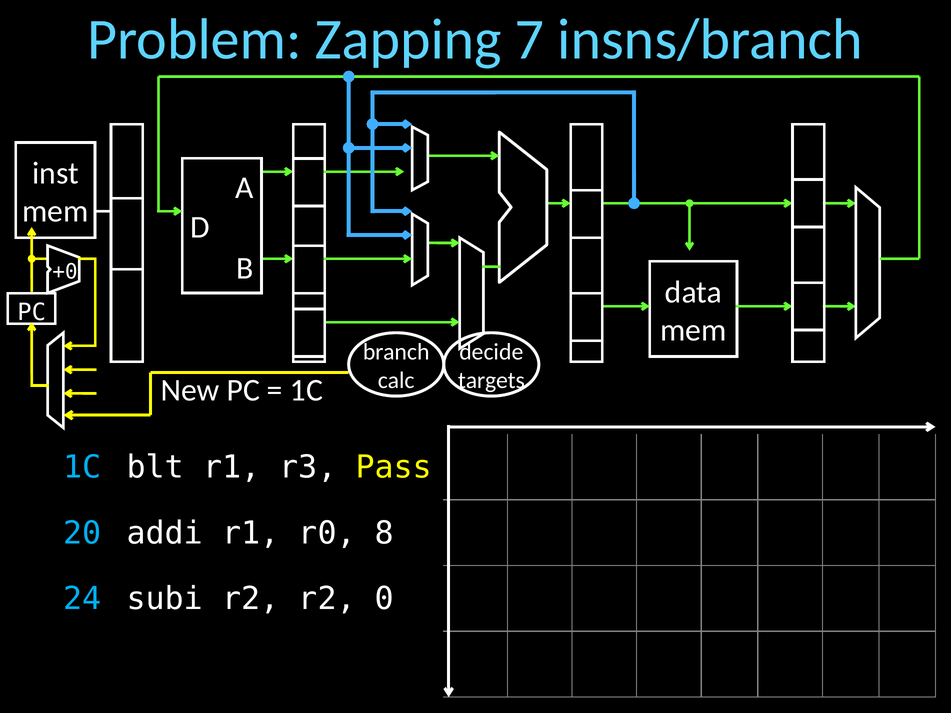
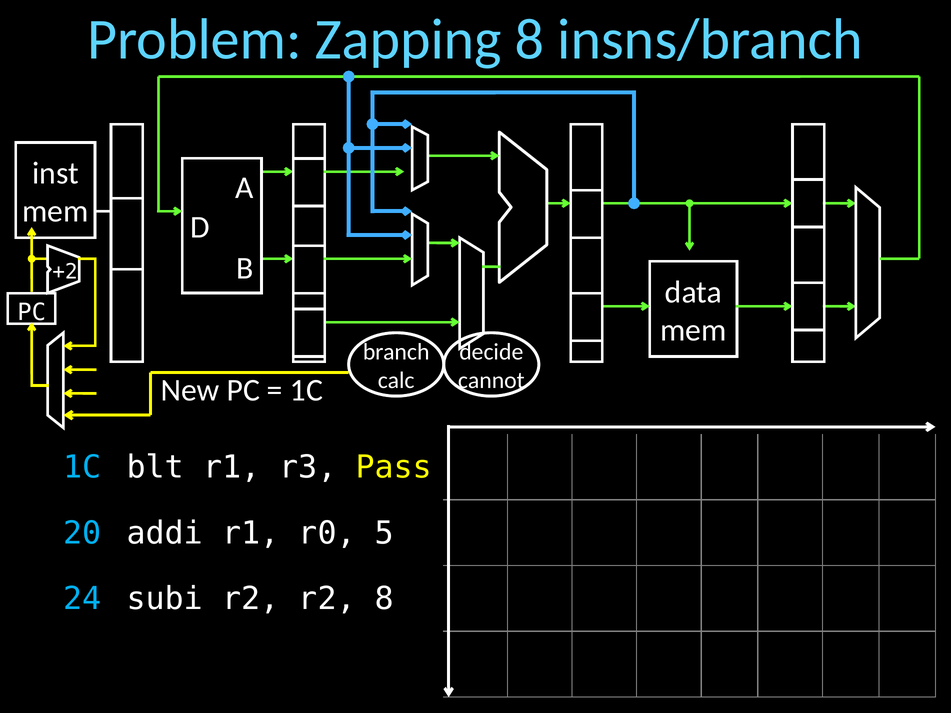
Zapping 7: 7 -> 8
+0: +0 -> +2
targets: targets -> cannot
8: 8 -> 5
r2 0: 0 -> 8
